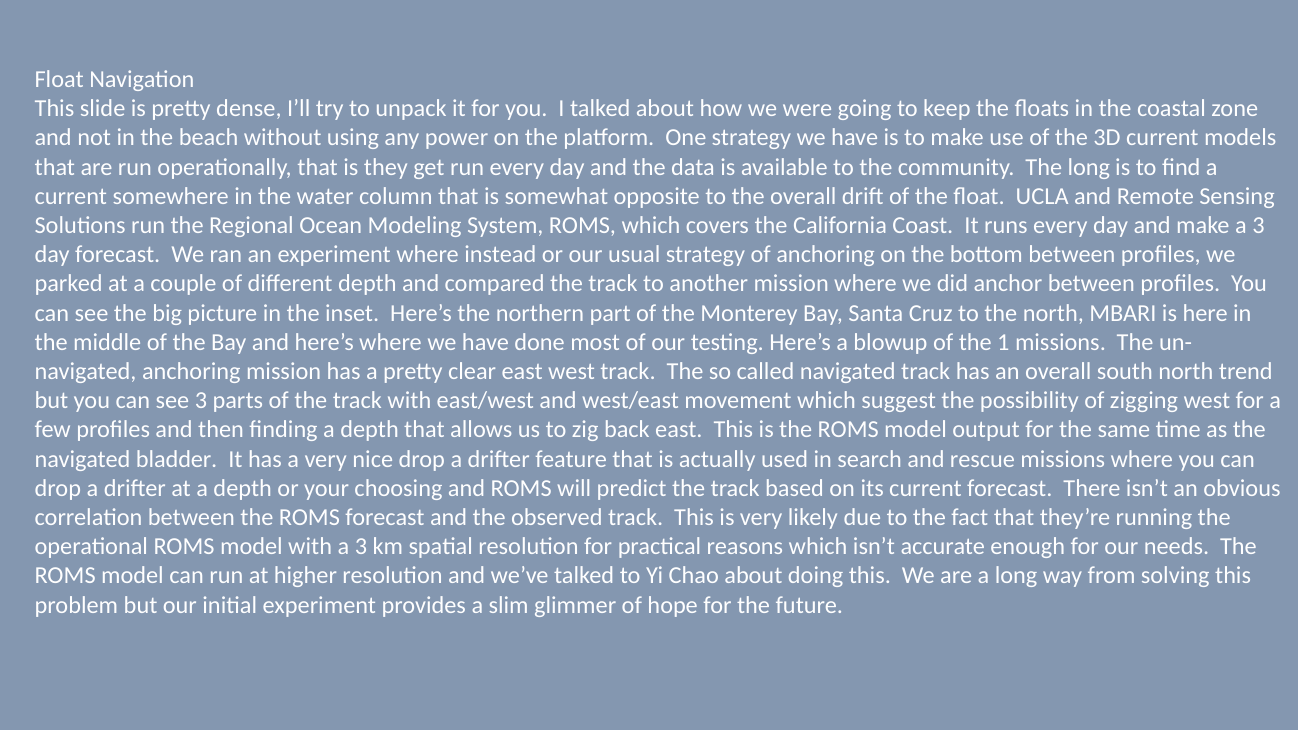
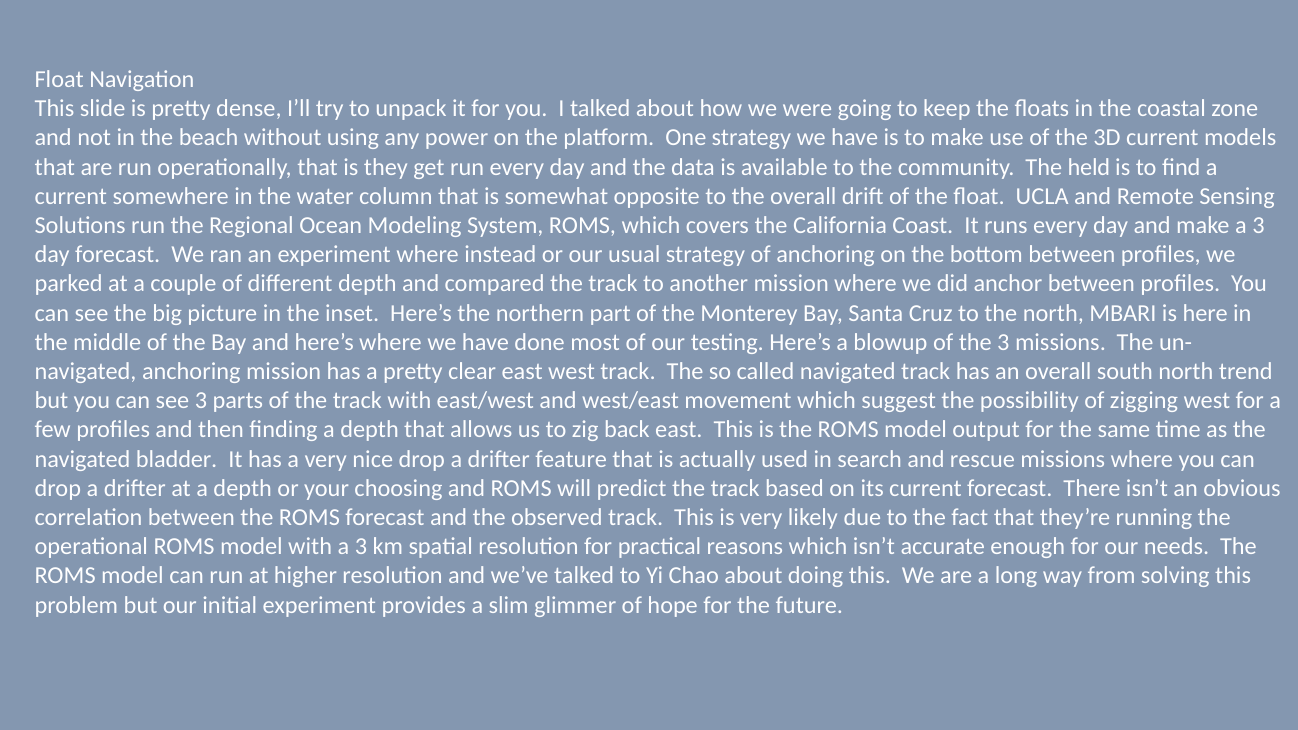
The long: long -> held
the 1: 1 -> 3
